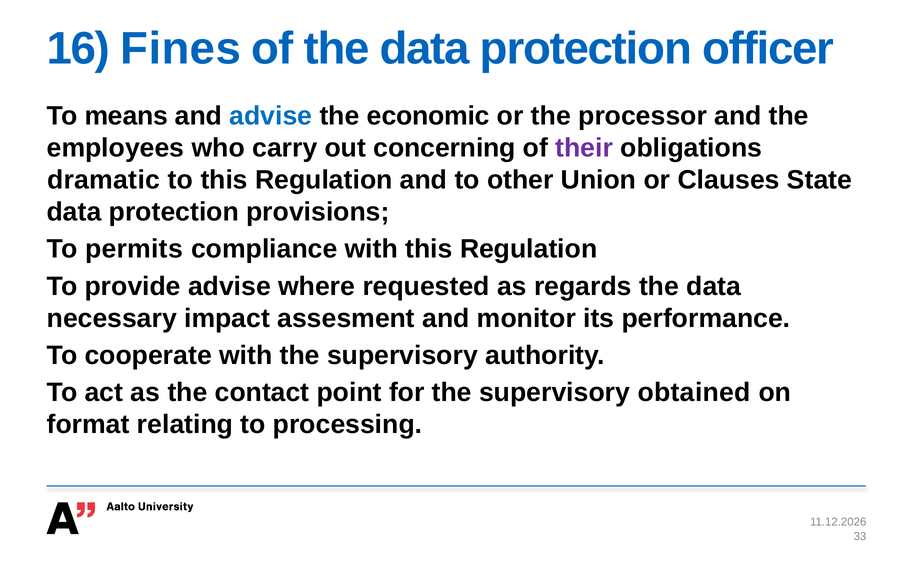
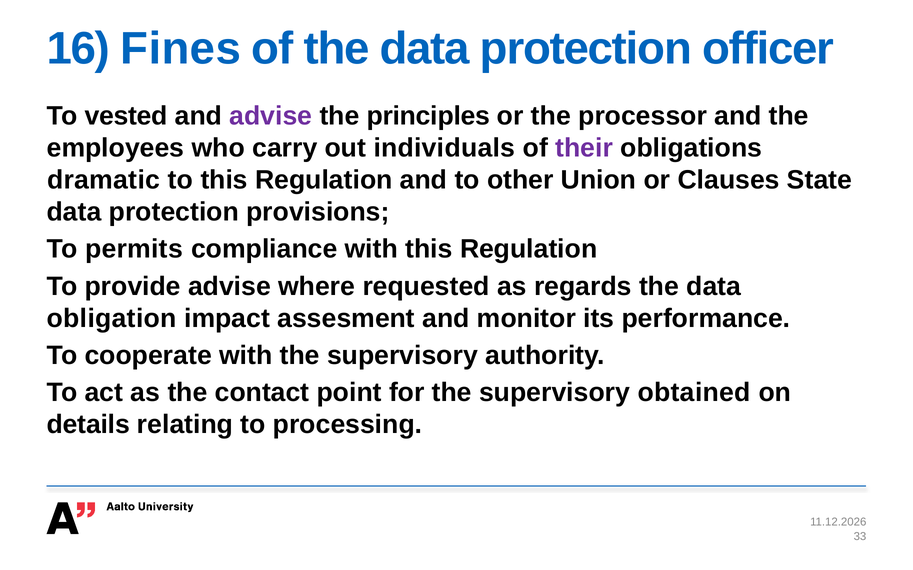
means: means -> vested
advise at (271, 116) colour: blue -> purple
economic: economic -> principles
concerning: concerning -> individuals
necessary: necessary -> obligation
format: format -> details
